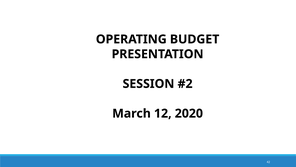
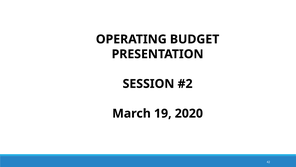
12: 12 -> 19
